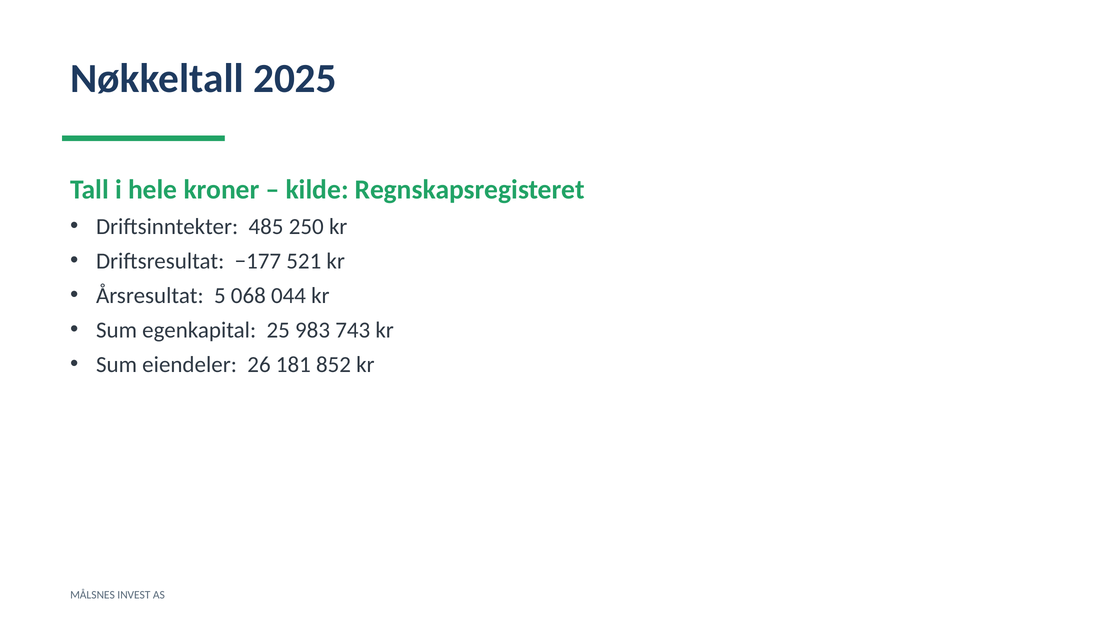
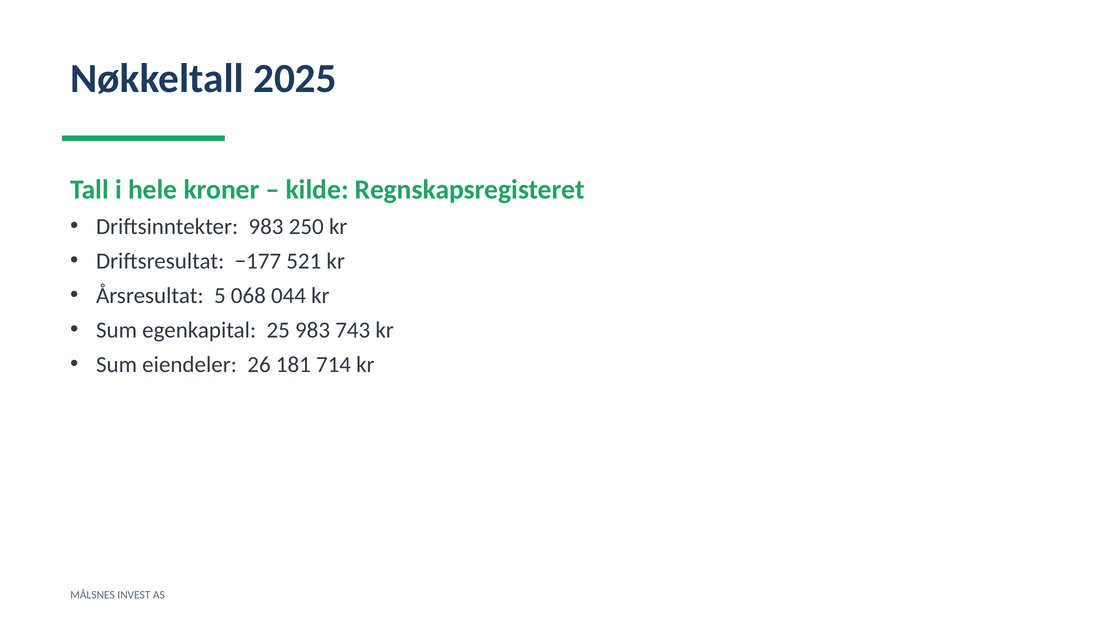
Driftsinntekter 485: 485 -> 983
852: 852 -> 714
